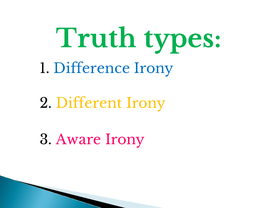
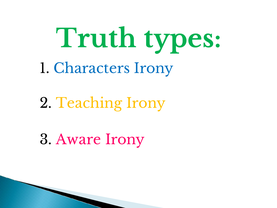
Difference: Difference -> Characters
Different: Different -> Teaching
